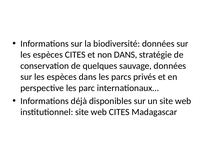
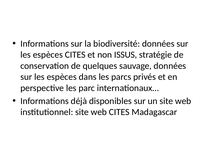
non DANS: DANS -> ISSUS
